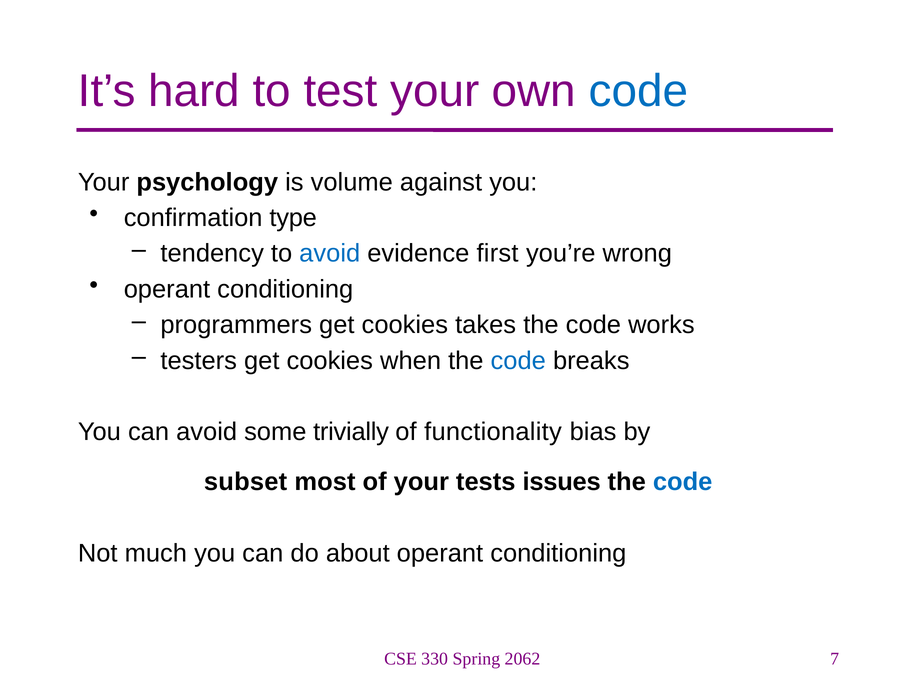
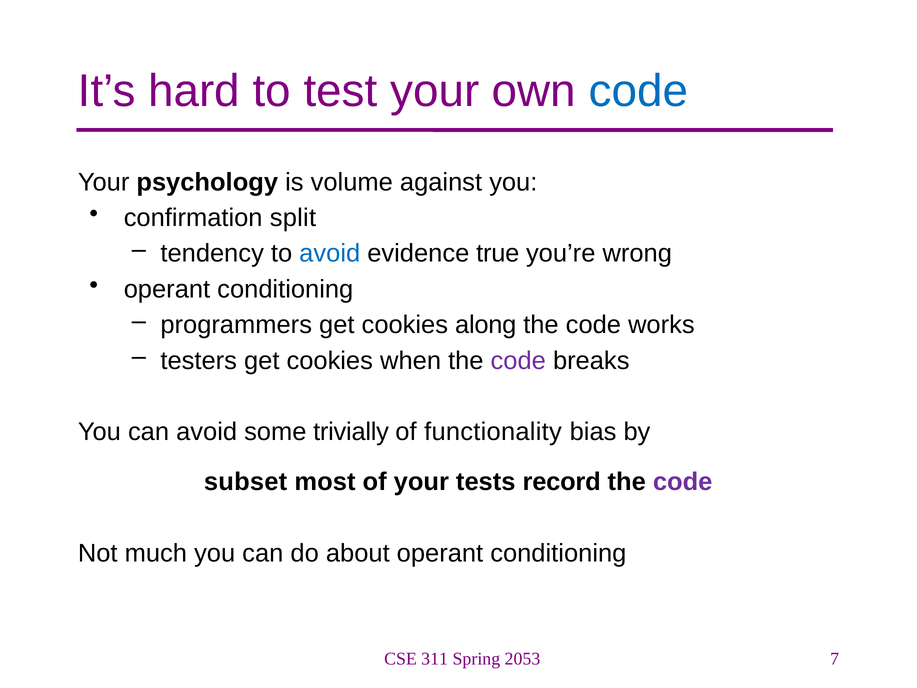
type: type -> split
first: first -> true
takes: takes -> along
code at (518, 360) colour: blue -> purple
issues: issues -> record
code at (683, 482) colour: blue -> purple
330: 330 -> 311
2062: 2062 -> 2053
